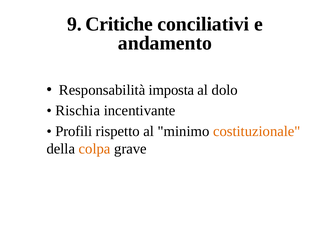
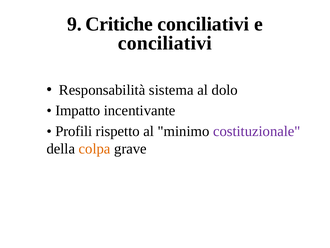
andamento at (165, 43): andamento -> conciliativi
imposta: imposta -> sistema
Rischia: Rischia -> Impatto
costituzionale colour: orange -> purple
